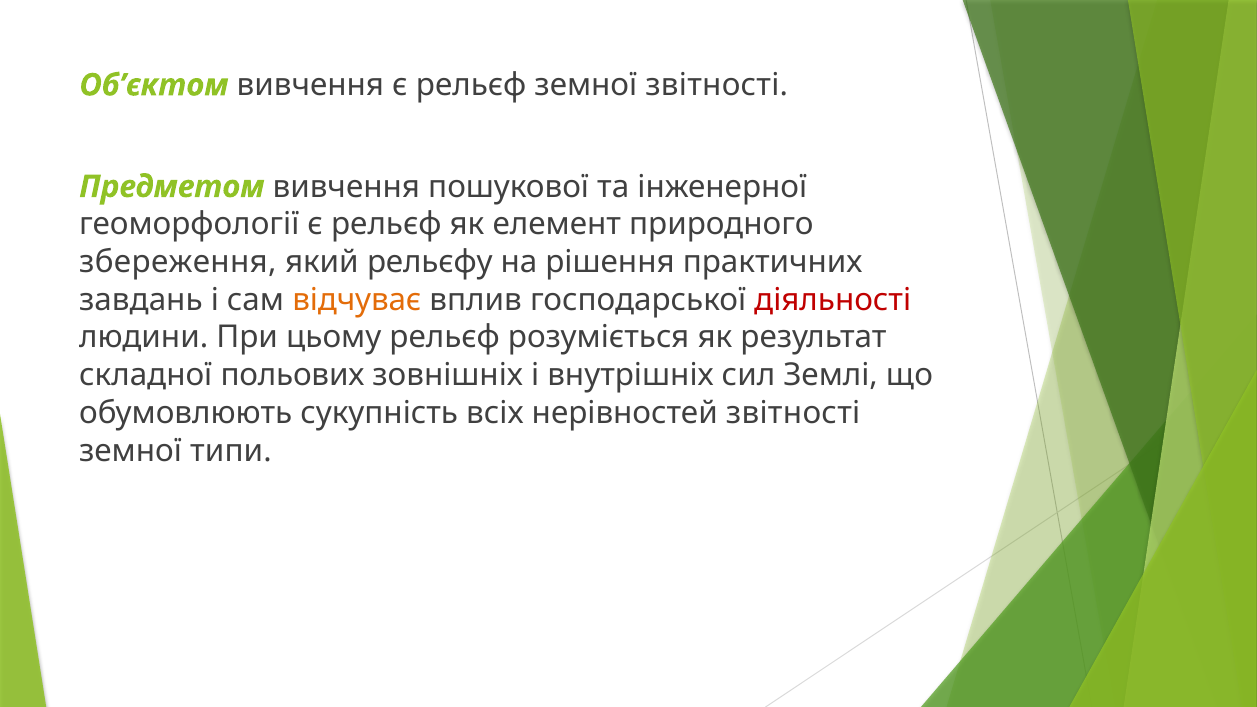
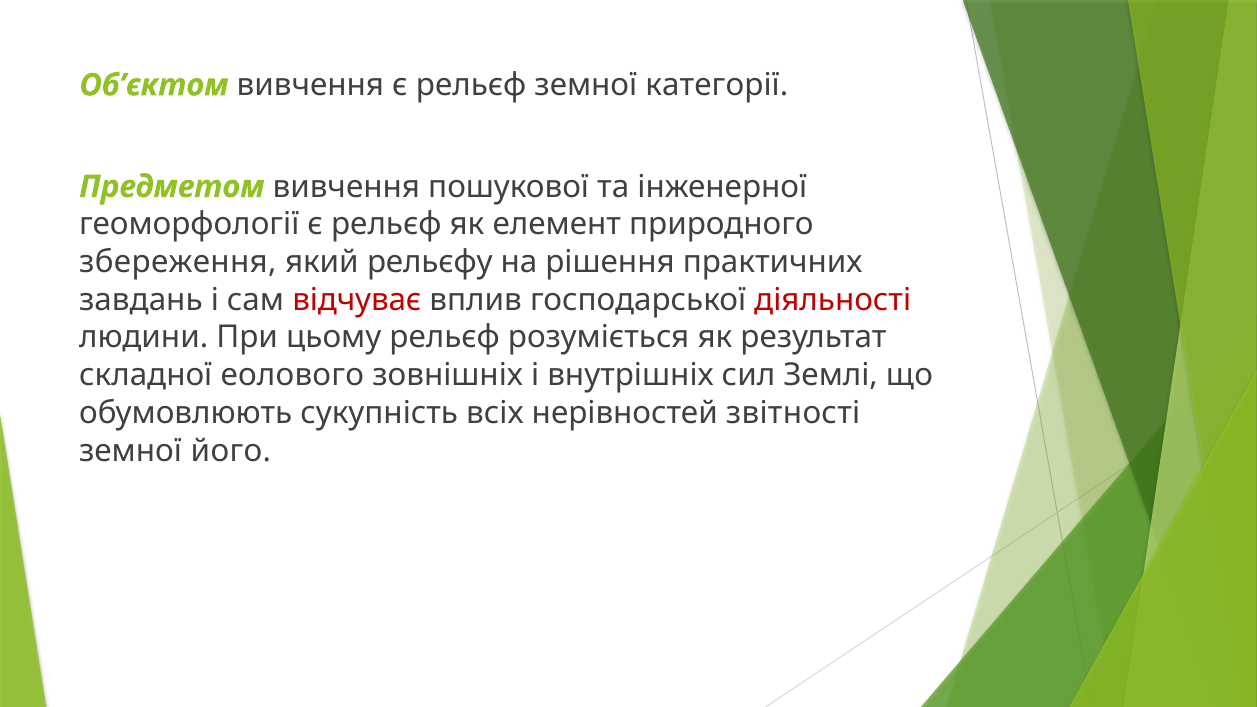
земної звітності: звітності -> категорії
відчуває colour: orange -> red
польових: польових -> еолового
типи: типи -> його
